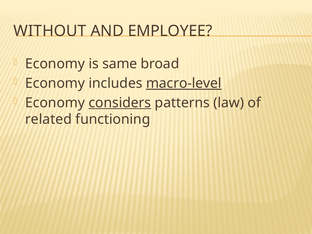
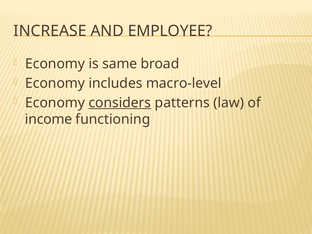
WITHOUT: WITHOUT -> INCREASE
macro-level underline: present -> none
related: related -> income
